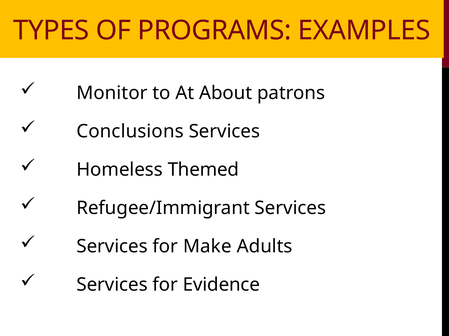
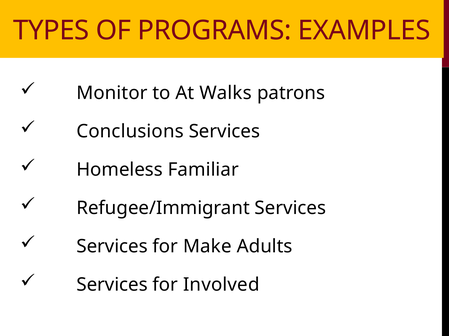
About: About -> Walks
Themed: Themed -> Familiar
Evidence: Evidence -> Involved
